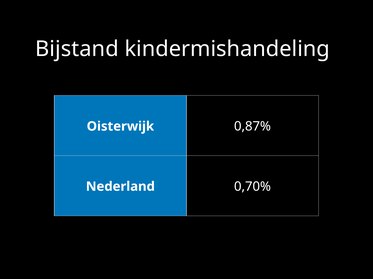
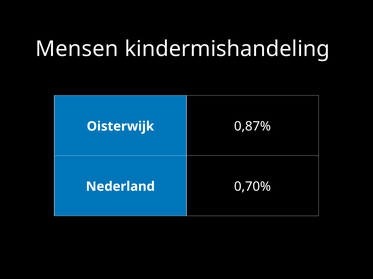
Bijstand: Bijstand -> Mensen
